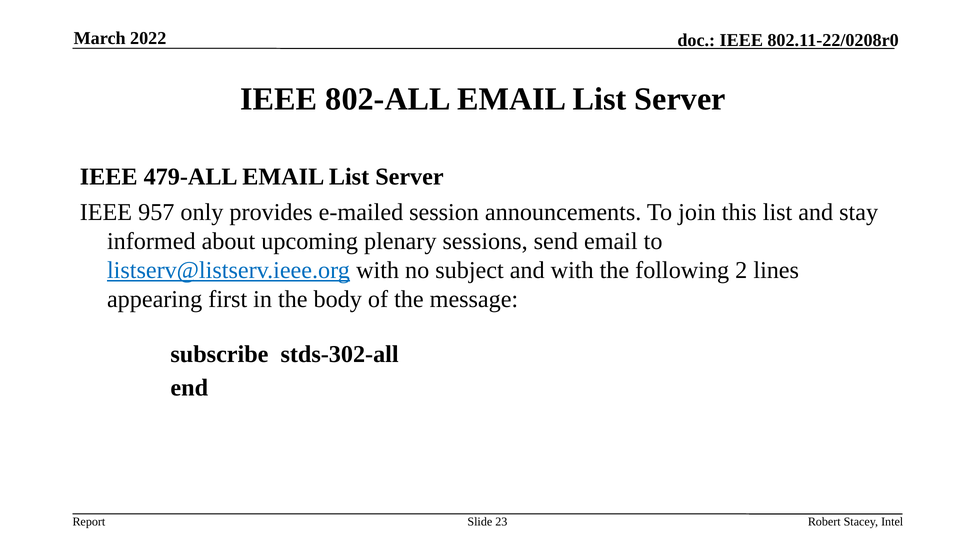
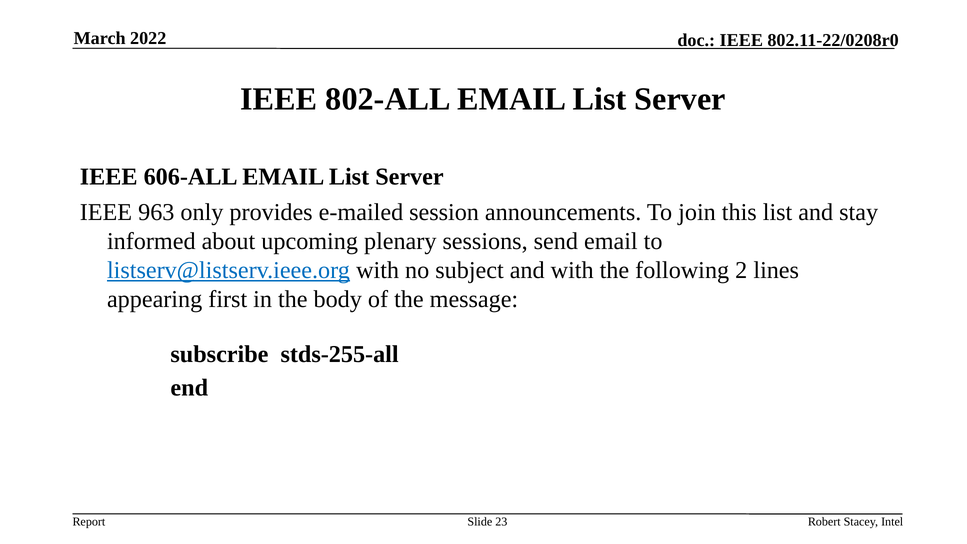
479-ALL: 479-ALL -> 606-ALL
957: 957 -> 963
stds-302-all: stds-302-all -> stds-255-all
